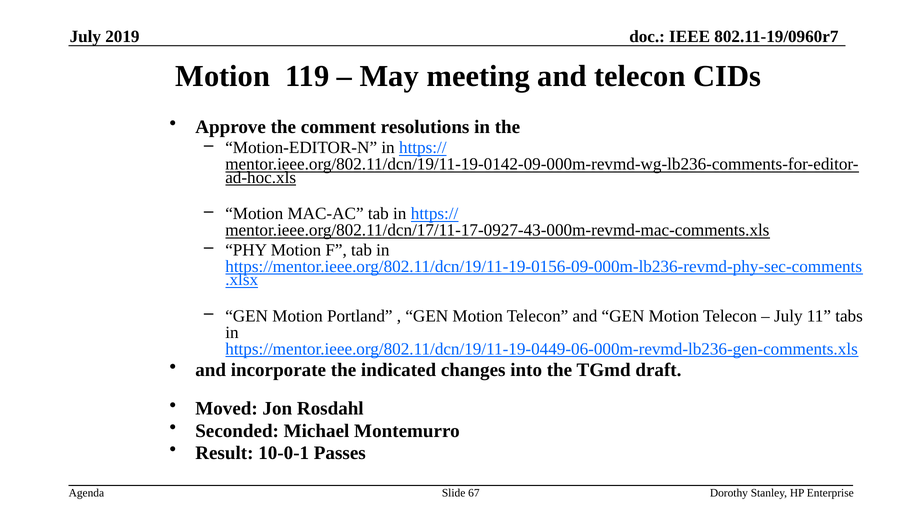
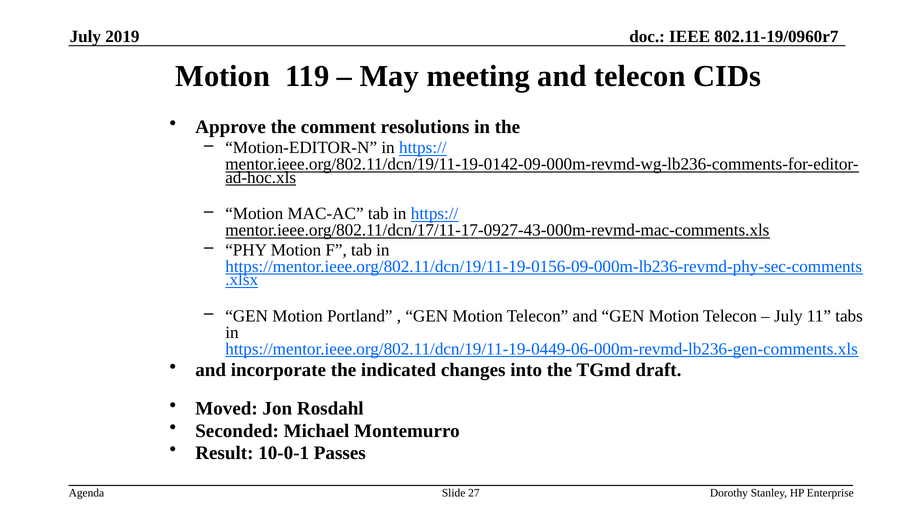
67: 67 -> 27
